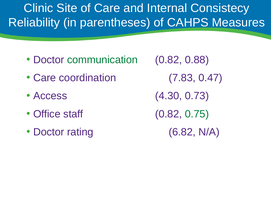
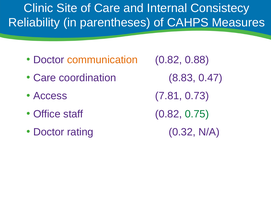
communication colour: green -> orange
7.83: 7.83 -> 8.83
4.30: 4.30 -> 7.81
6.82: 6.82 -> 0.32
